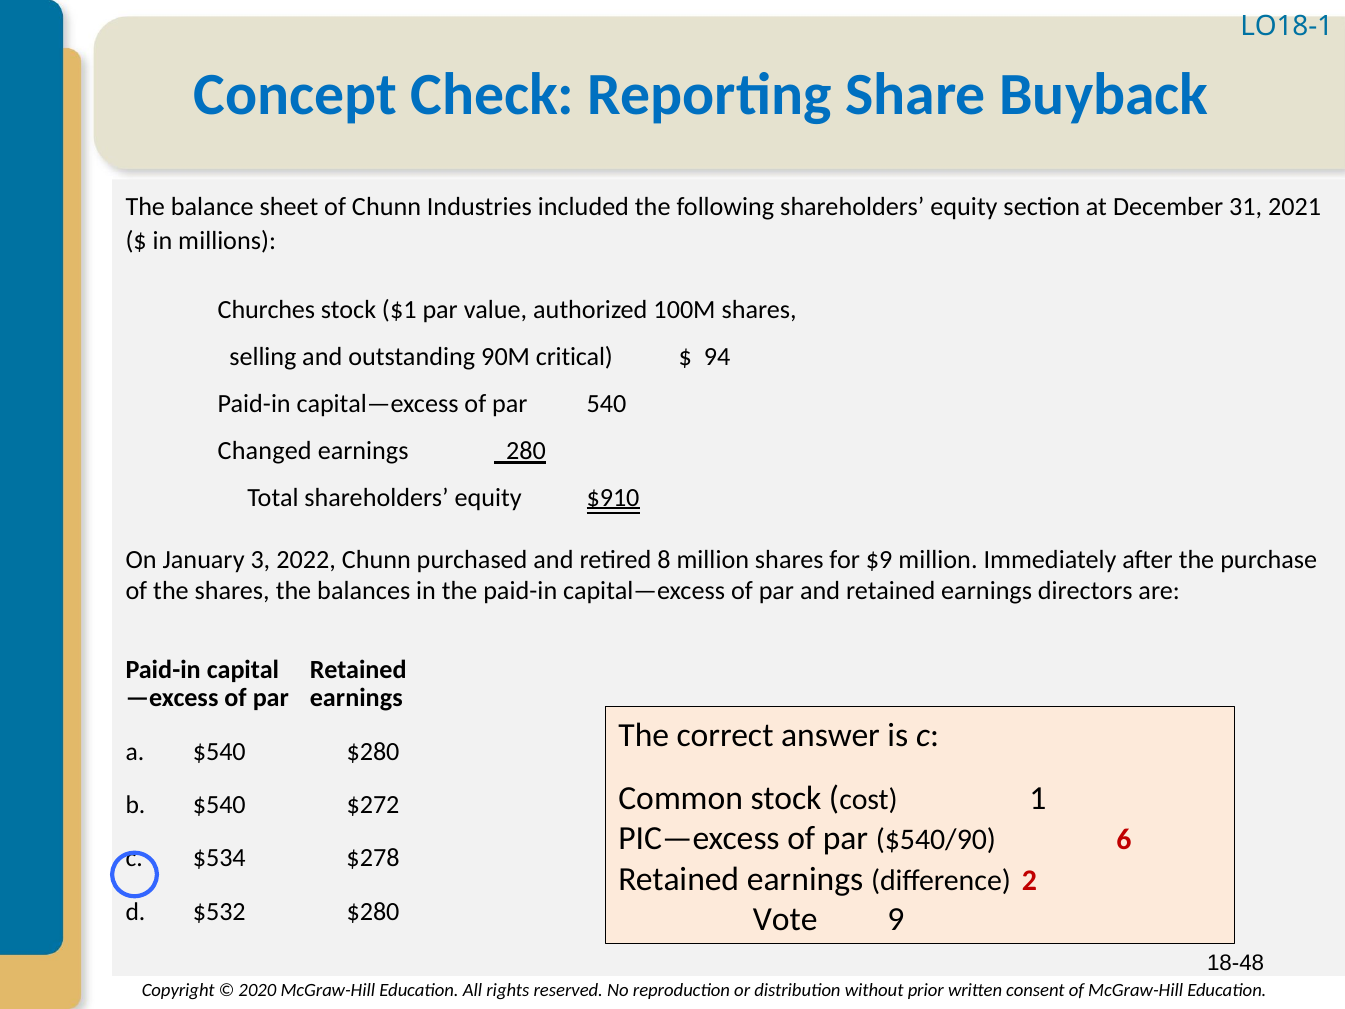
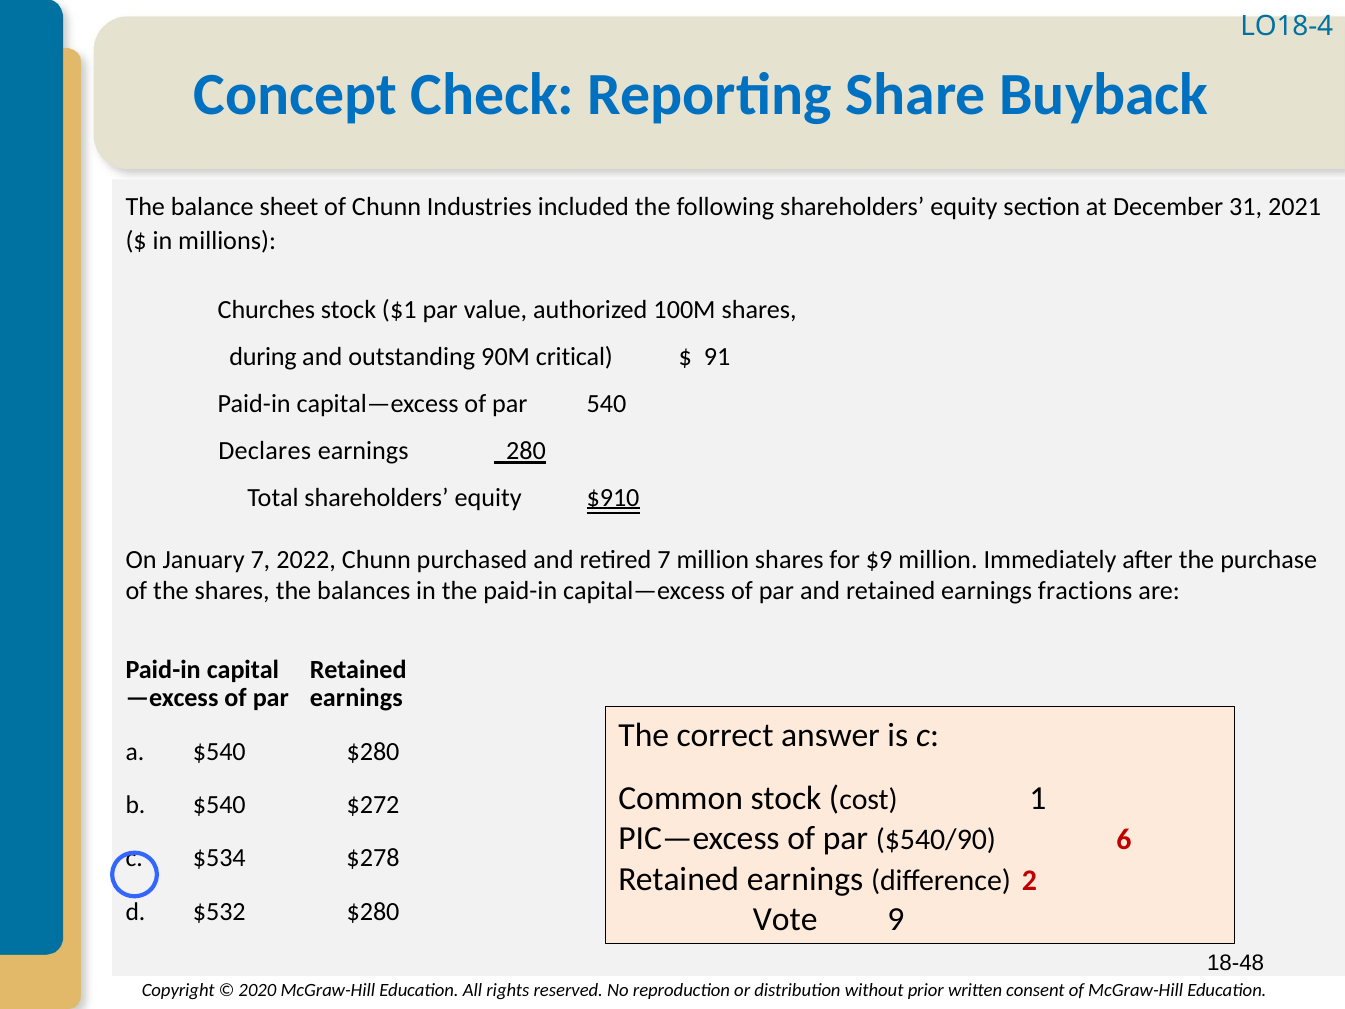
LO18-1: LO18-1 -> LO18-4
selling: selling -> during
94: 94 -> 91
Changed: Changed -> Declares
January 3: 3 -> 7
retired 8: 8 -> 7
directors: directors -> fractions
